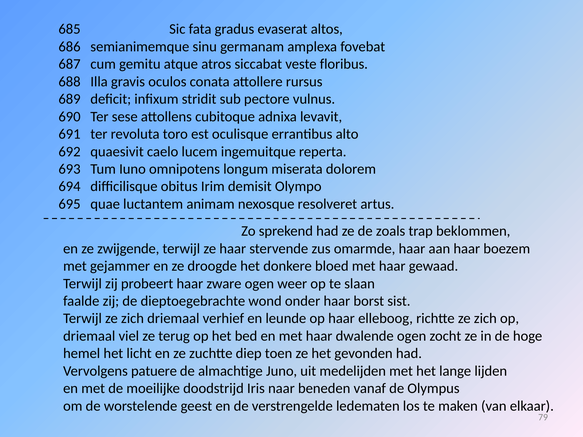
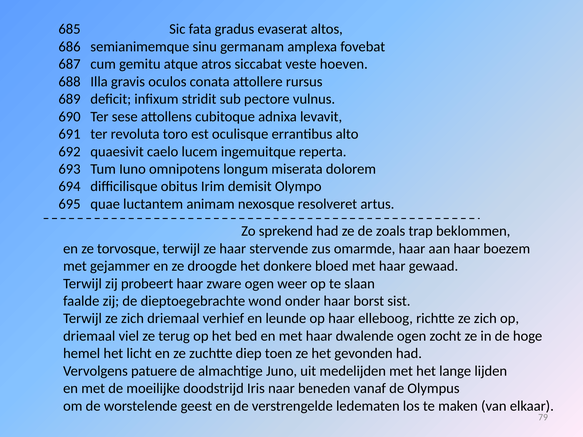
floribus: floribus -> hoeven
zwijgende: zwijgende -> torvosque
